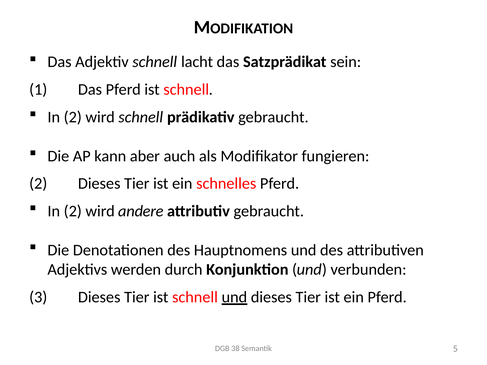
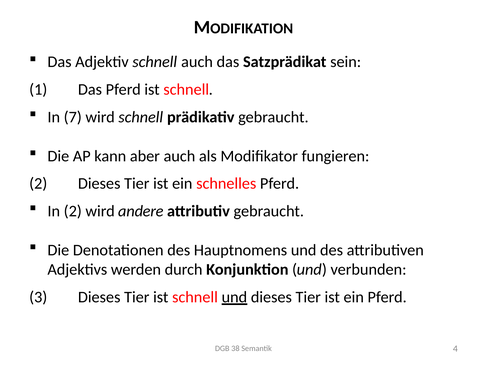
schnell lacht: lacht -> auch
2 at (73, 117): 2 -> 7
5: 5 -> 4
